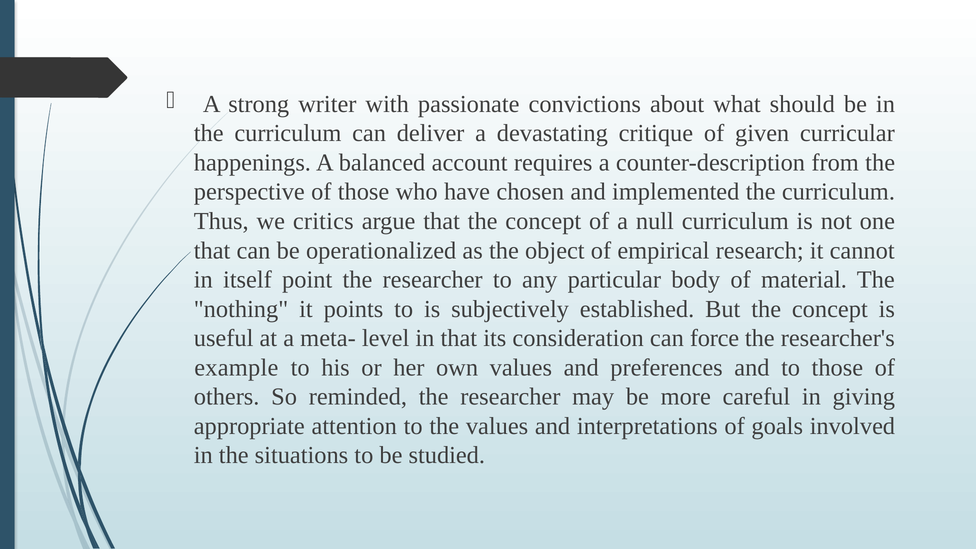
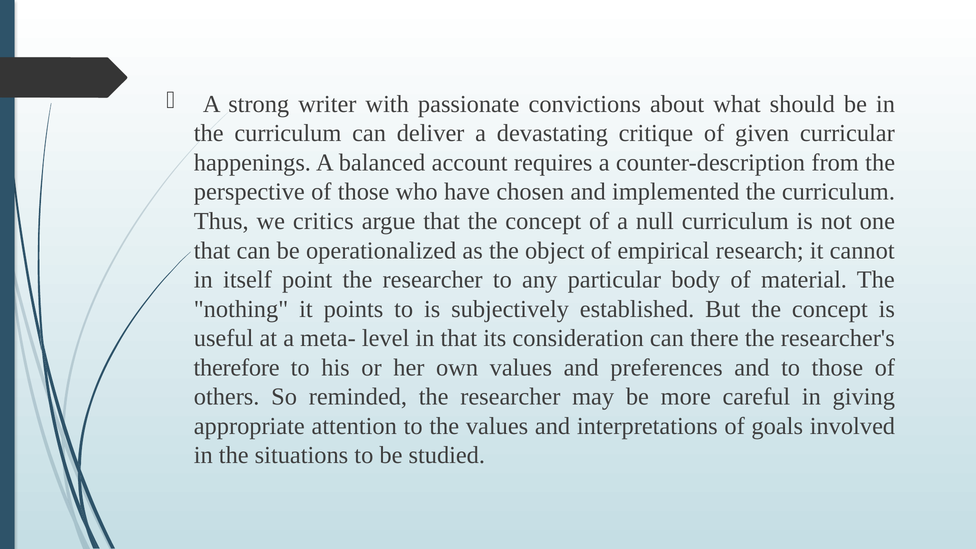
force: force -> there
example: example -> therefore
